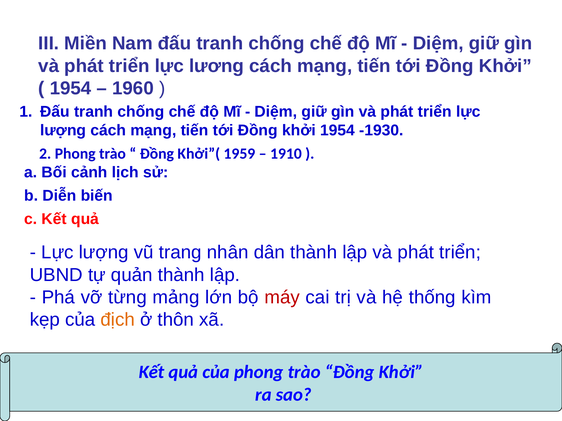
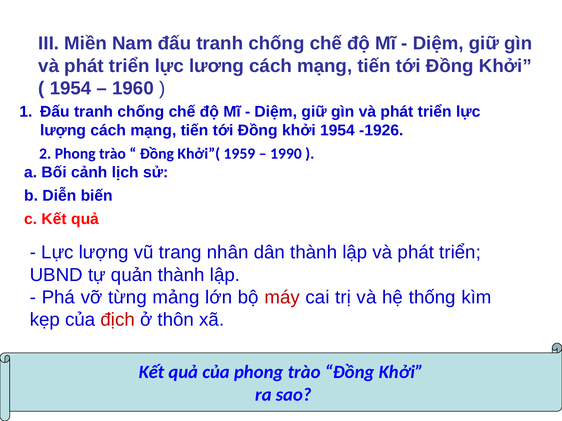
-1930: -1930 -> -1926
1910: 1910 -> 1990
địch colour: orange -> red
